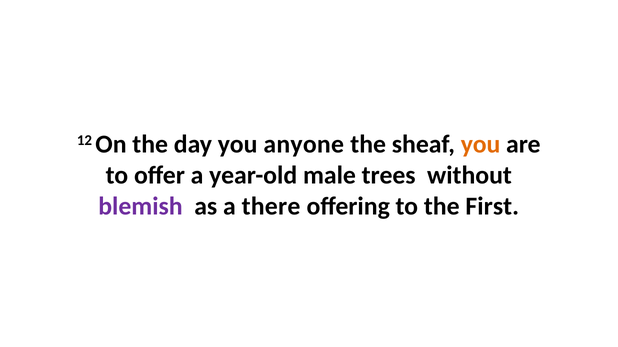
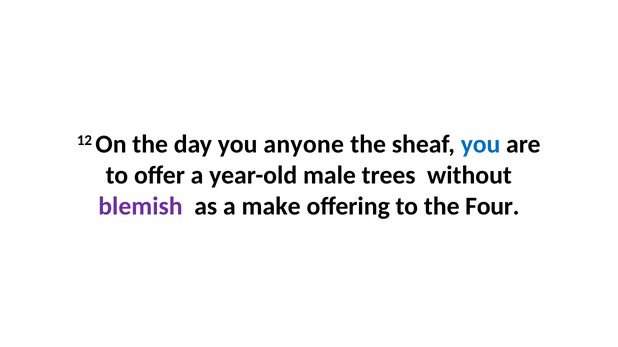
you at (481, 145) colour: orange -> blue
there: there -> make
First: First -> Four
